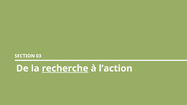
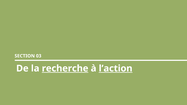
l’action underline: none -> present
